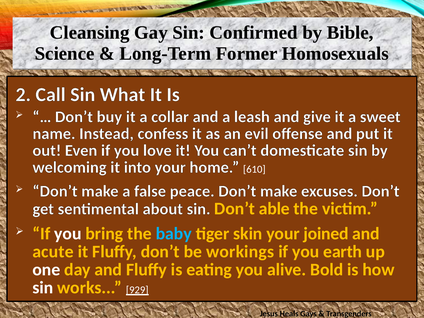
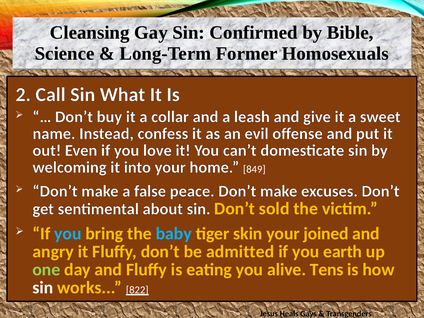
610: 610 -> 849
able: able -> sold
you at (68, 234) colour: white -> light blue
acute: acute -> angry
workings: workings -> admitted
one colour: white -> light green
Bold: Bold -> Tens
929: 929 -> 822
